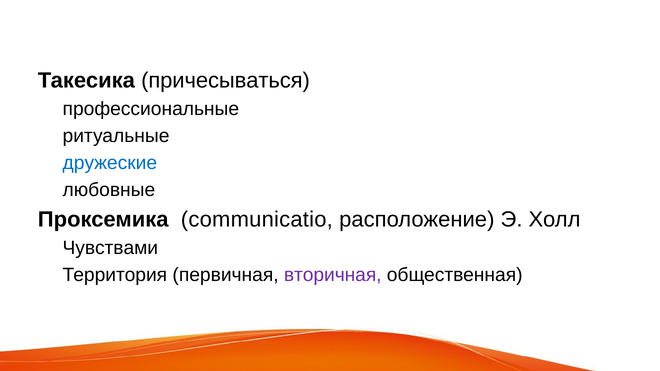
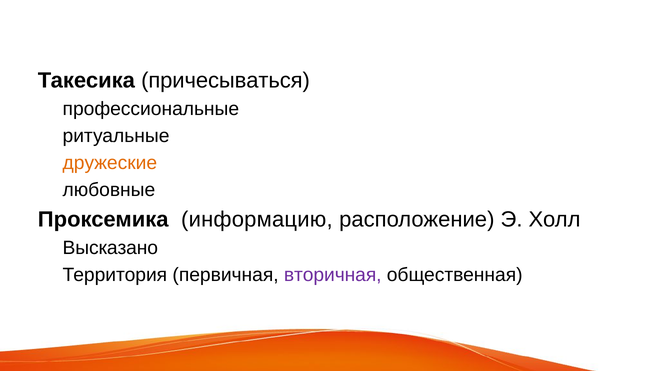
дружеские colour: blue -> orange
communicatio: communicatio -> информацию
Чувствами: Чувствами -> Высказано
